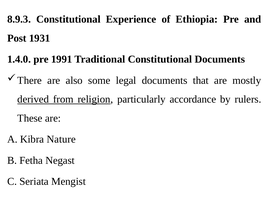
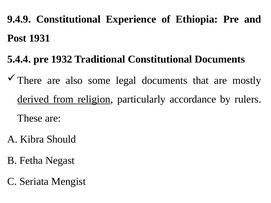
8.9.3: 8.9.3 -> 9.4.9
1.4.0: 1.4.0 -> 5.4.4
1991: 1991 -> 1932
Nature: Nature -> Should
